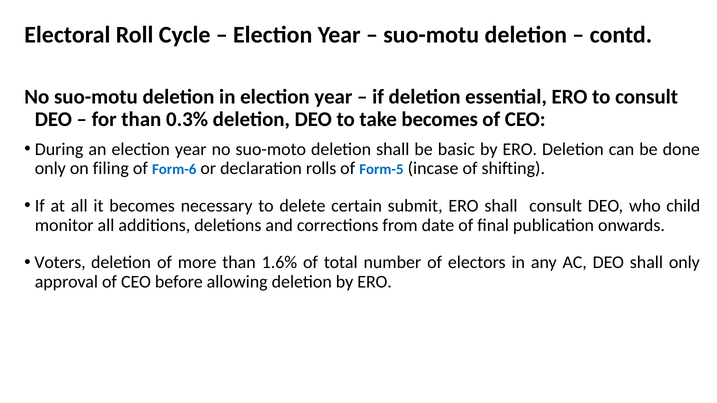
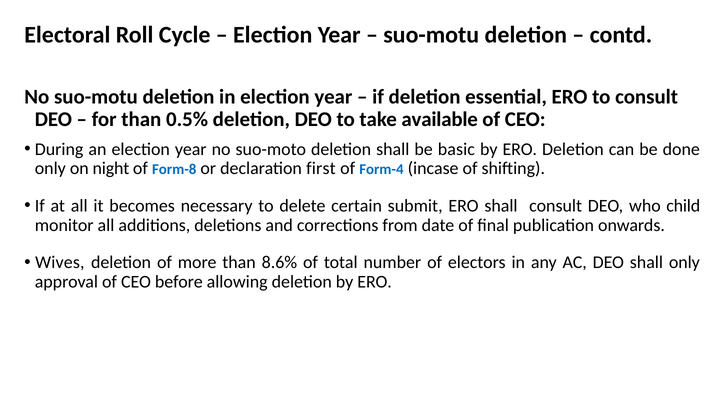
0.3%: 0.3% -> 0.5%
take becomes: becomes -> available
filing: filing -> night
Form-6: Form-6 -> Form-8
rolls: rolls -> first
Form-5: Form-5 -> Form-4
Voters: Voters -> Wives
1.6%: 1.6% -> 8.6%
